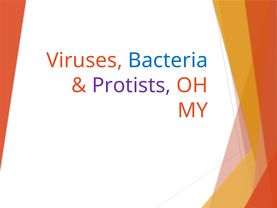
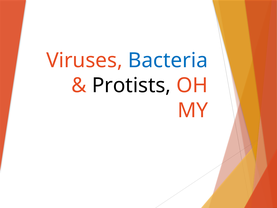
Protists colour: purple -> black
